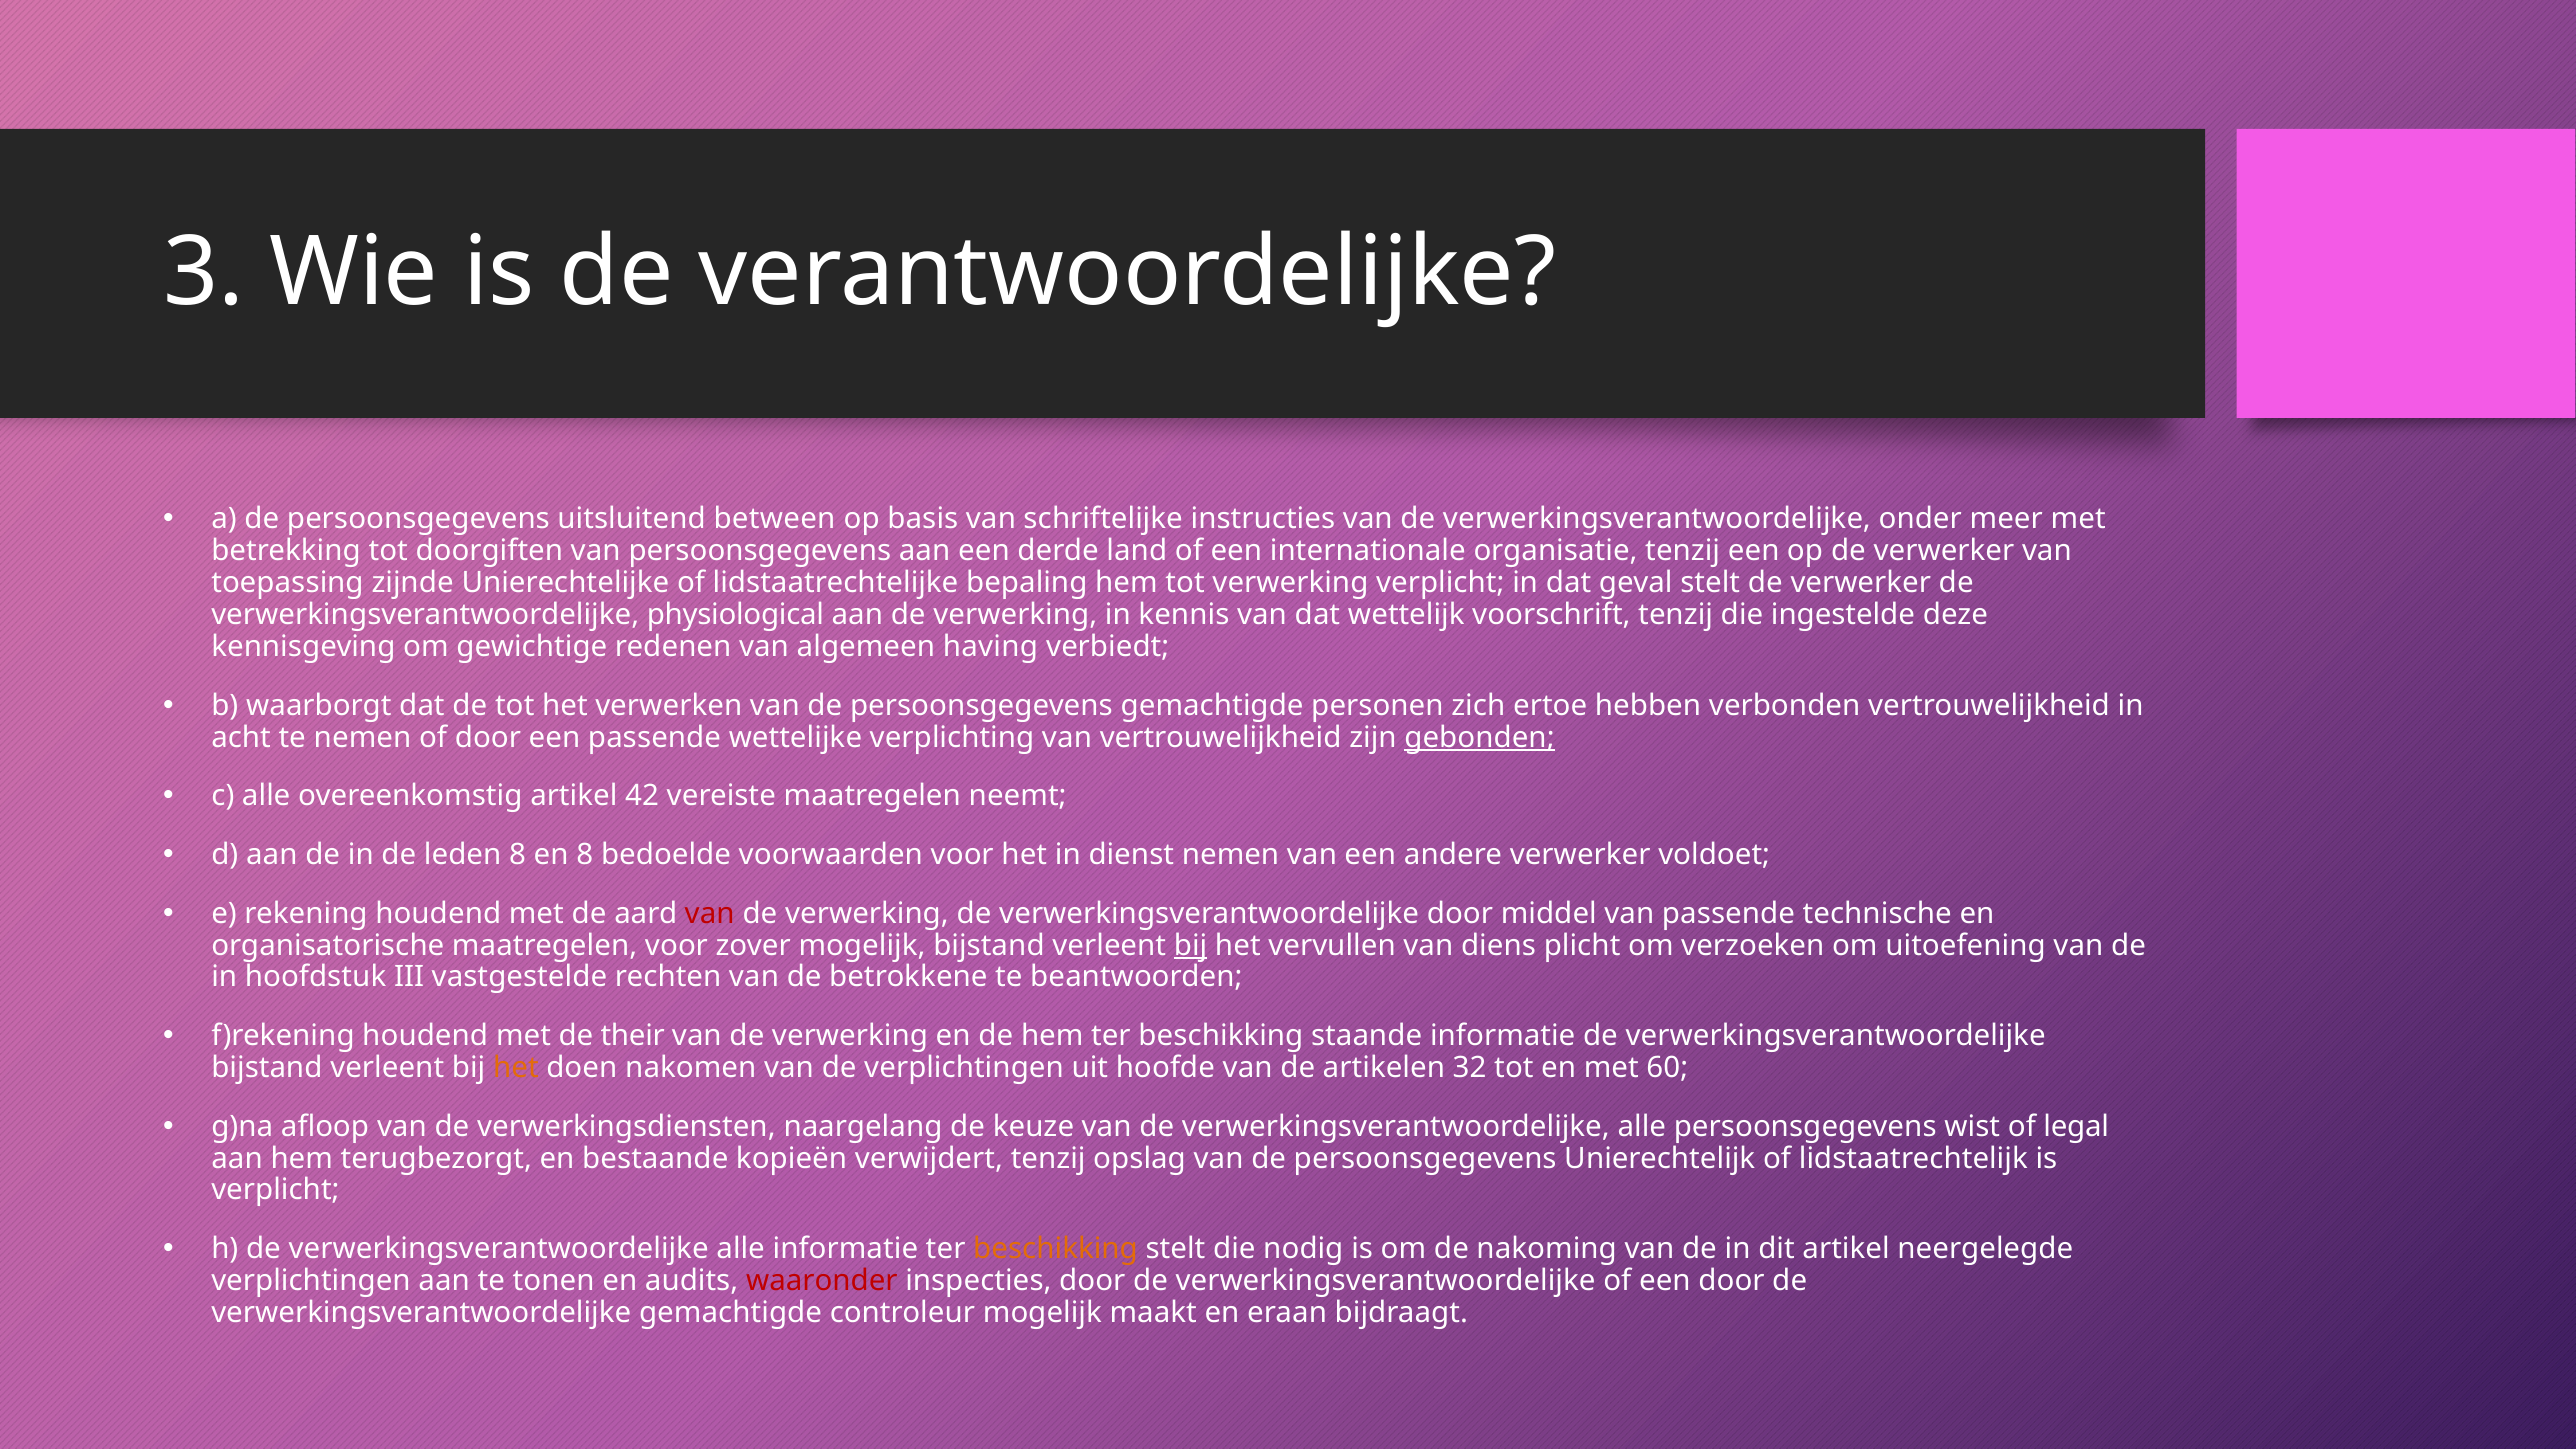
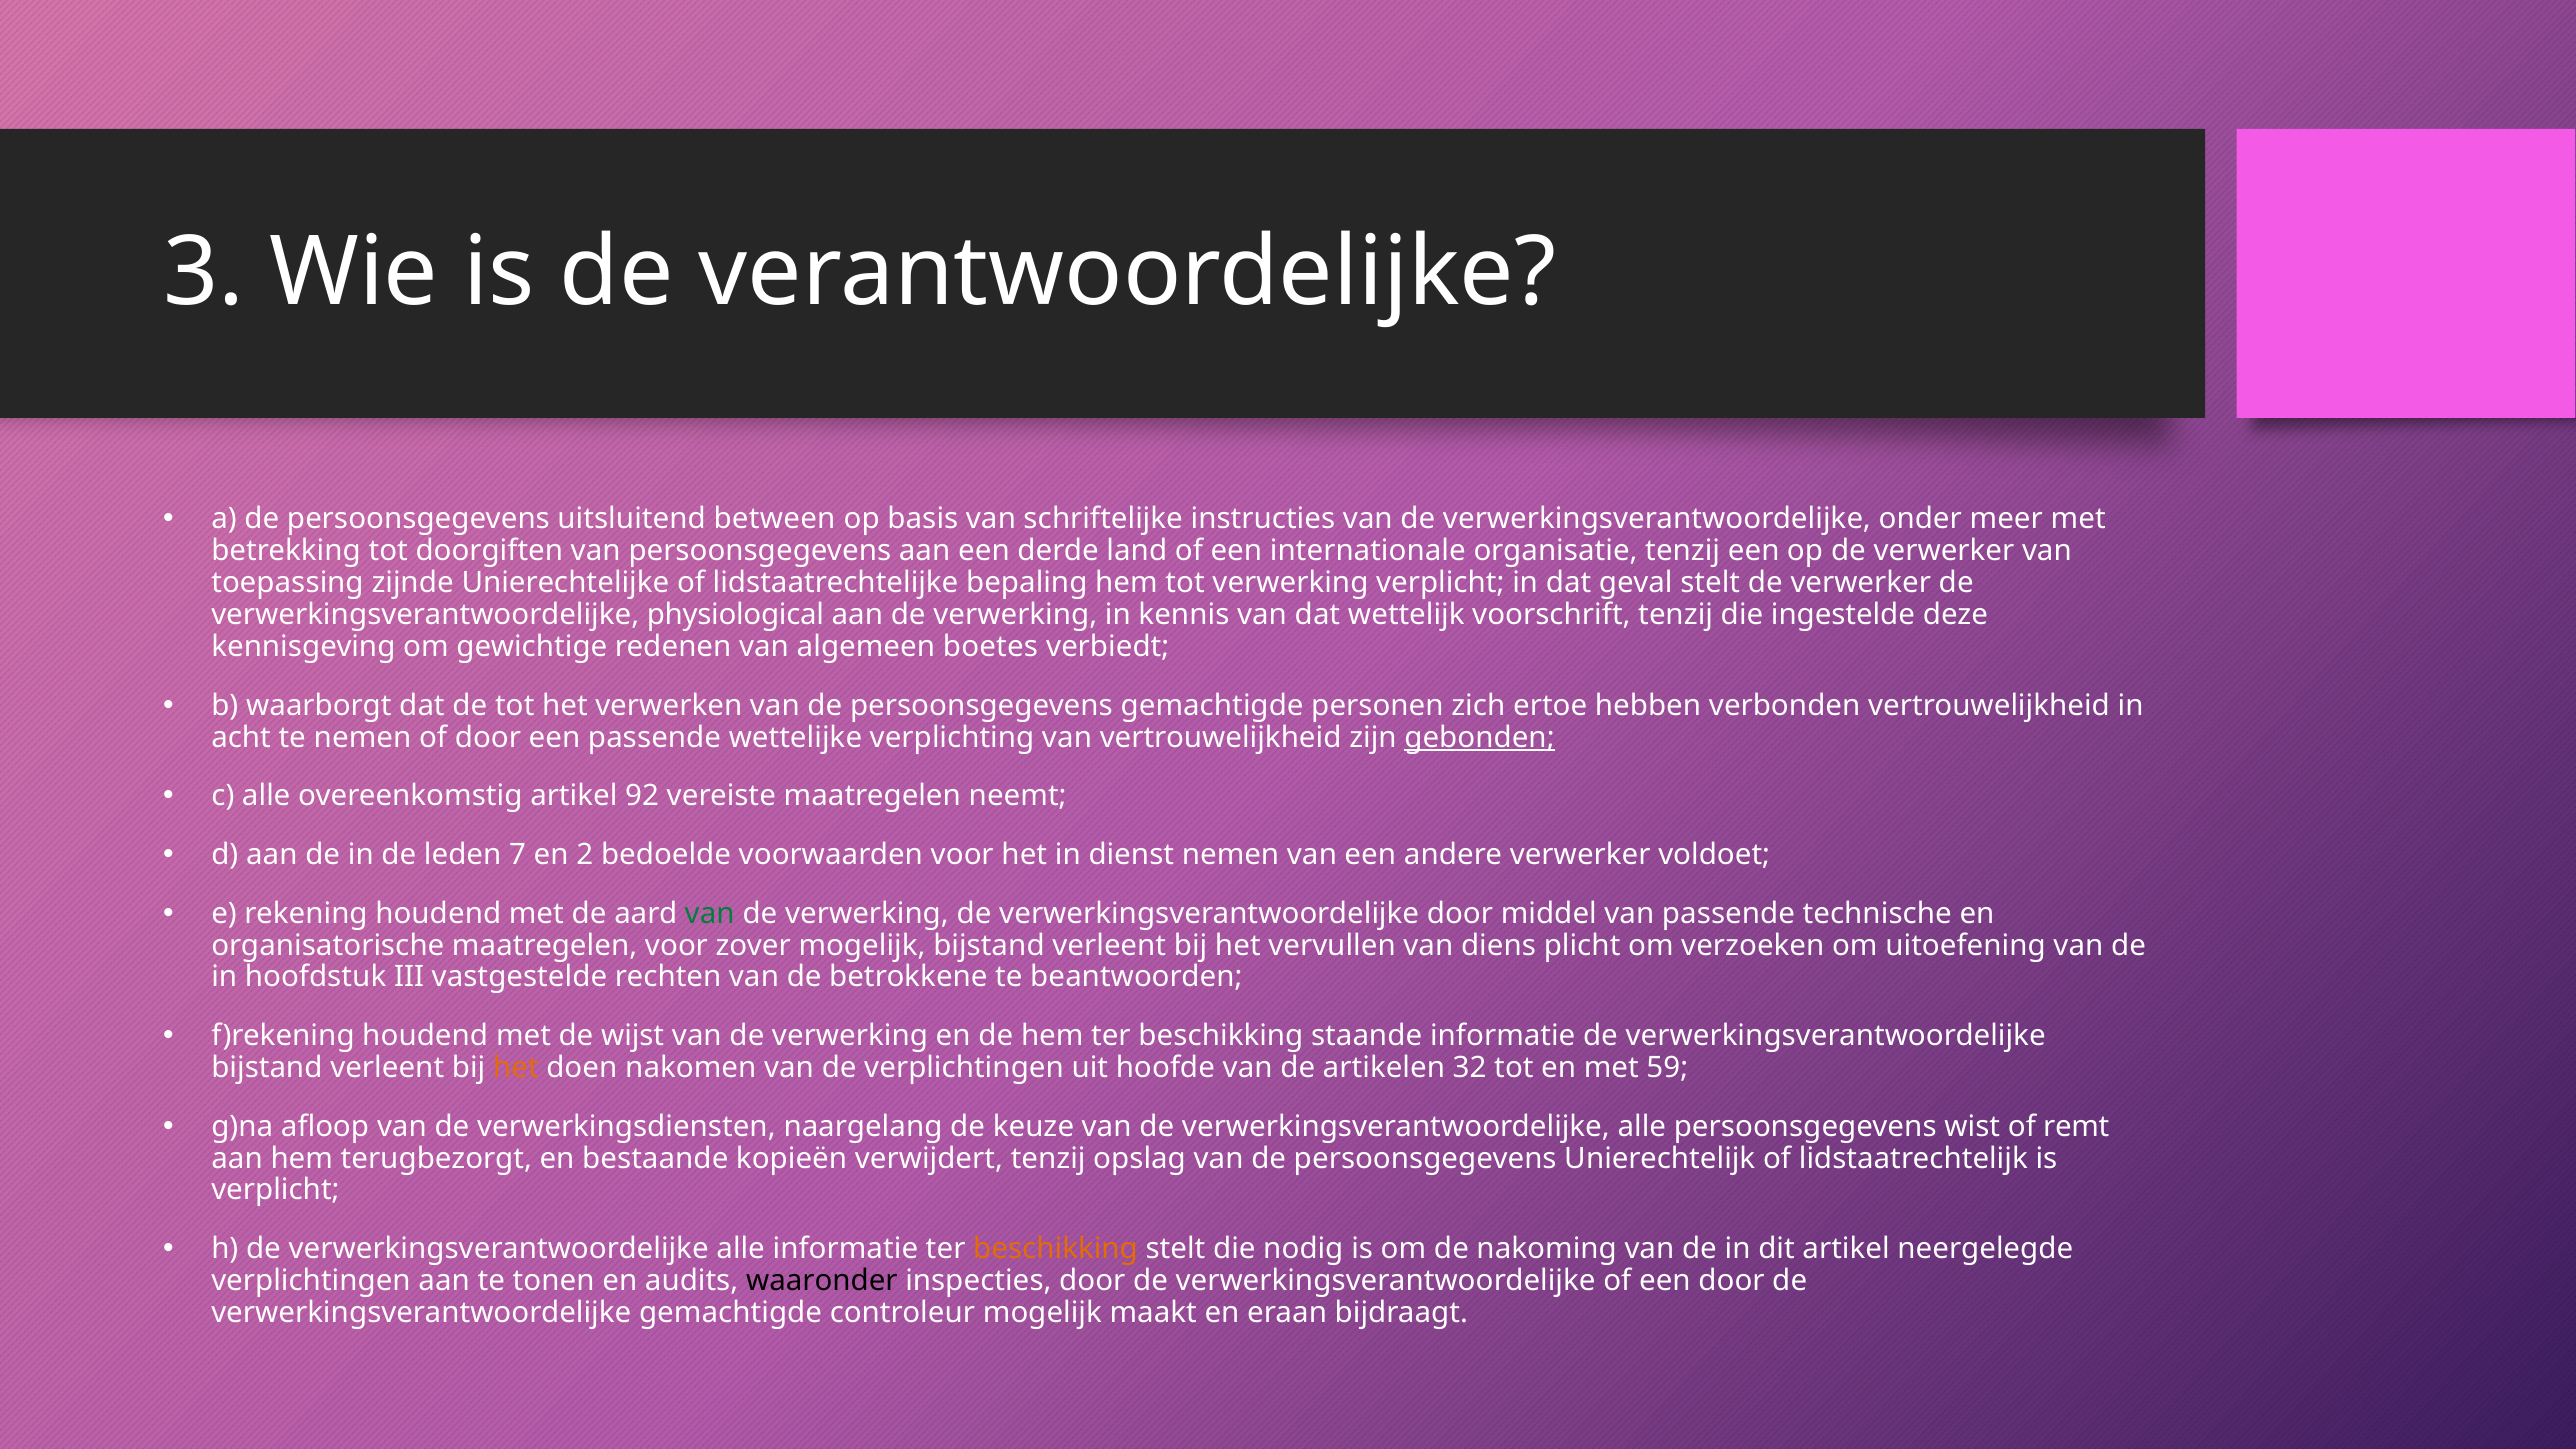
having: having -> boetes
42: 42 -> 92
leden 8: 8 -> 7
en 8: 8 -> 2
van at (710, 913) colour: red -> green
bij at (1191, 945) underline: present -> none
their: their -> wijst
60: 60 -> 59
legal: legal -> remt
waaronder colour: red -> black
